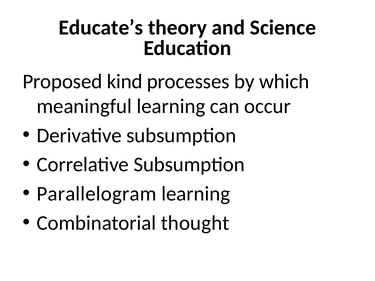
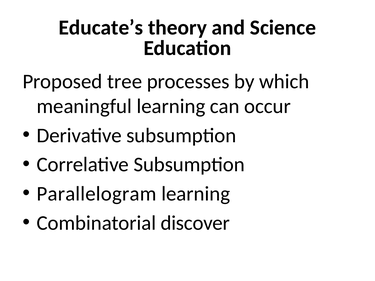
kind: kind -> tree
thought: thought -> discover
